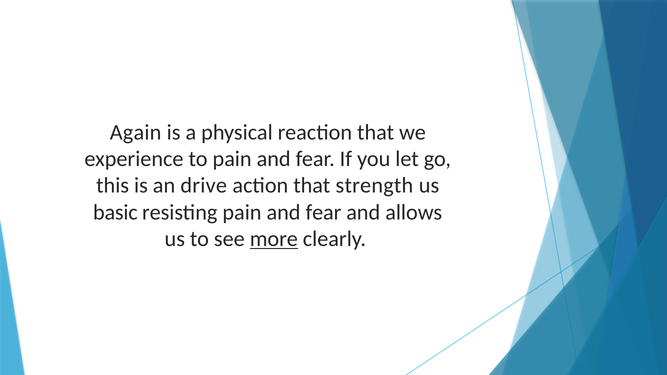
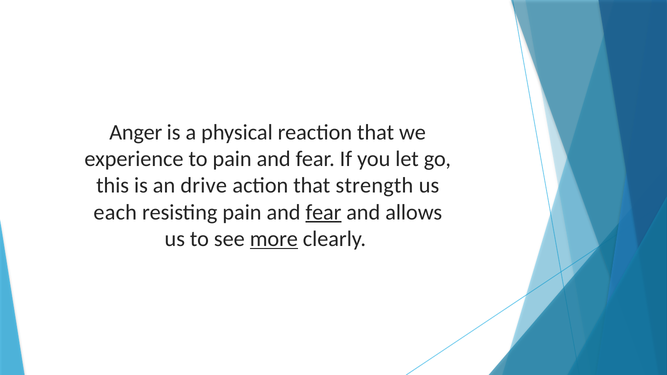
Again: Again -> Anger
basic: basic -> each
fear at (323, 212) underline: none -> present
